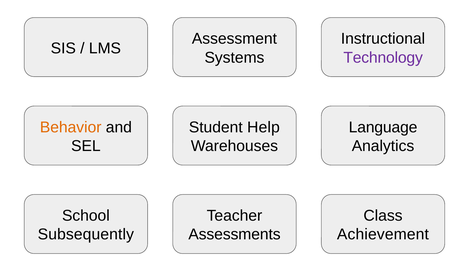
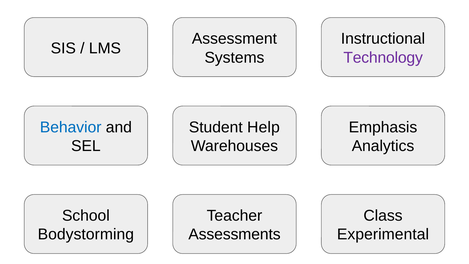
Behavior colour: orange -> blue
Language: Language -> Emphasis
Subsequently: Subsequently -> Bodystorming
Achievement: Achievement -> Experimental
